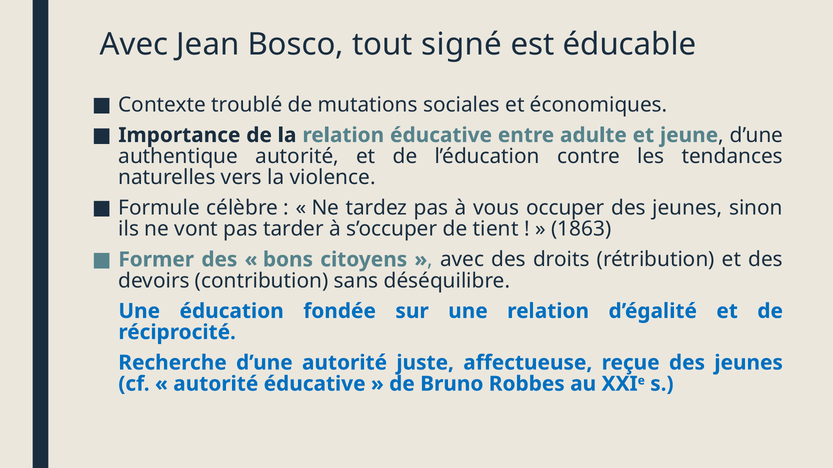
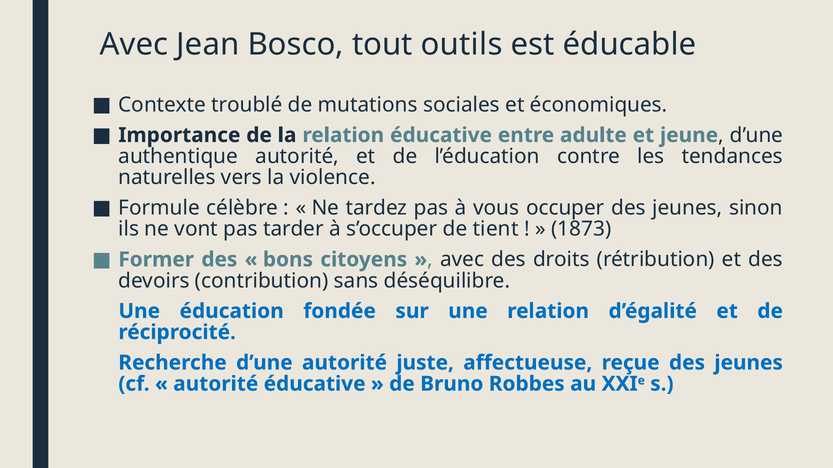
signé: signé -> outils
1863: 1863 -> 1873
